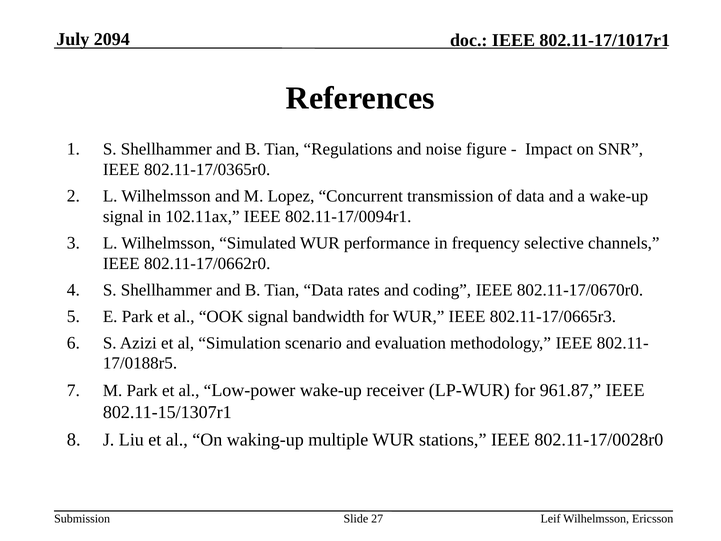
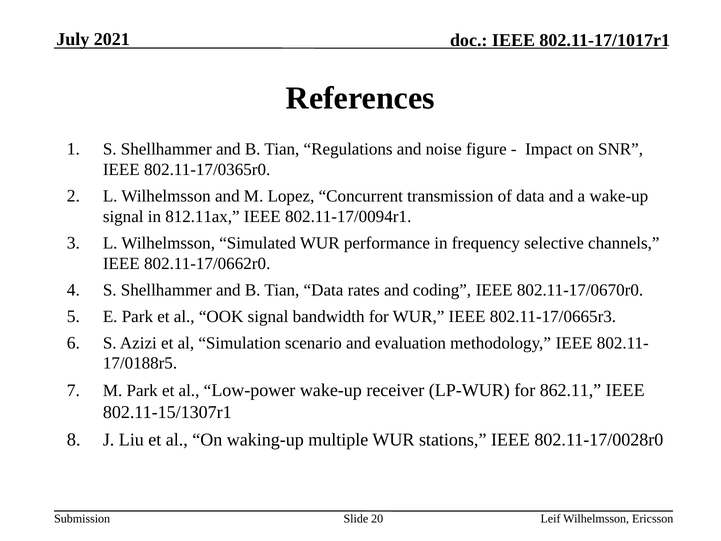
2094: 2094 -> 2021
102.11ax: 102.11ax -> 812.11ax
961.87: 961.87 -> 862.11
27: 27 -> 20
